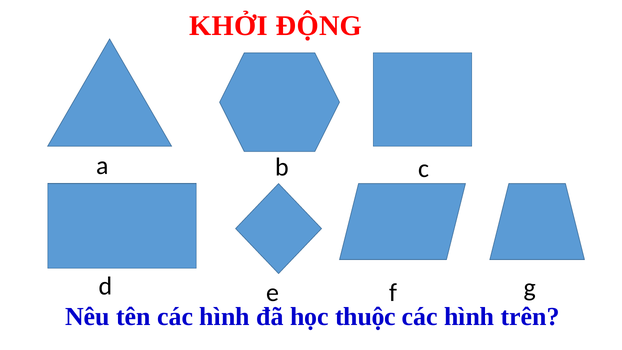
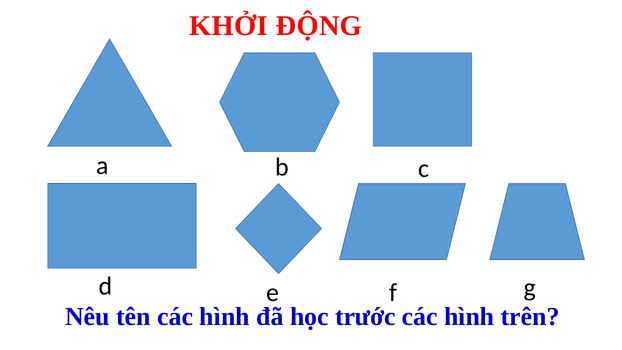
thuộc: thuộc -> trước
